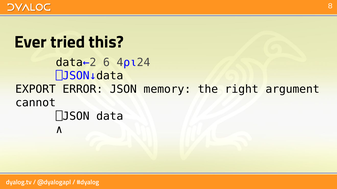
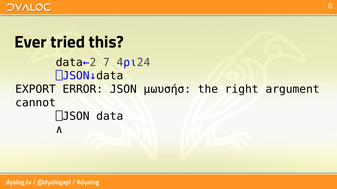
6: 6 -> 7
memory: memory -> μωυσήσ
